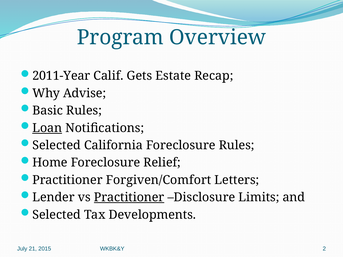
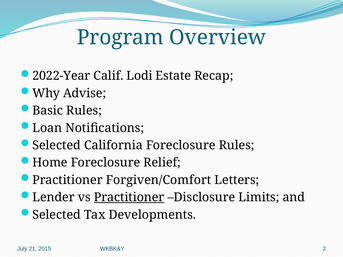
2011-Year: 2011-Year -> 2022-Year
Gets: Gets -> Lodi
Loan underline: present -> none
